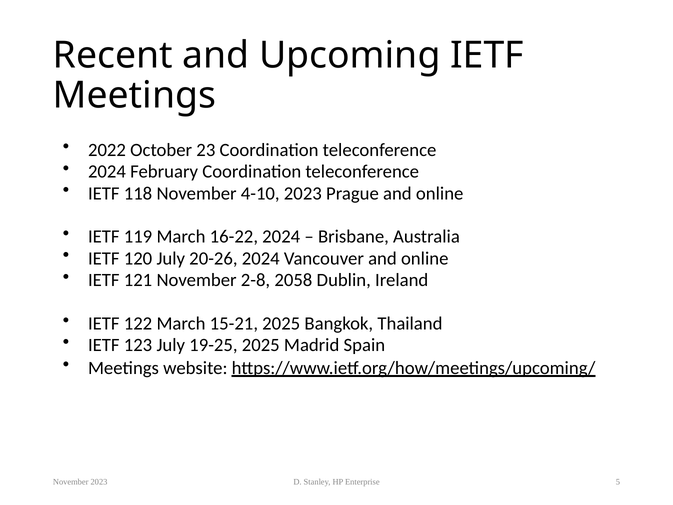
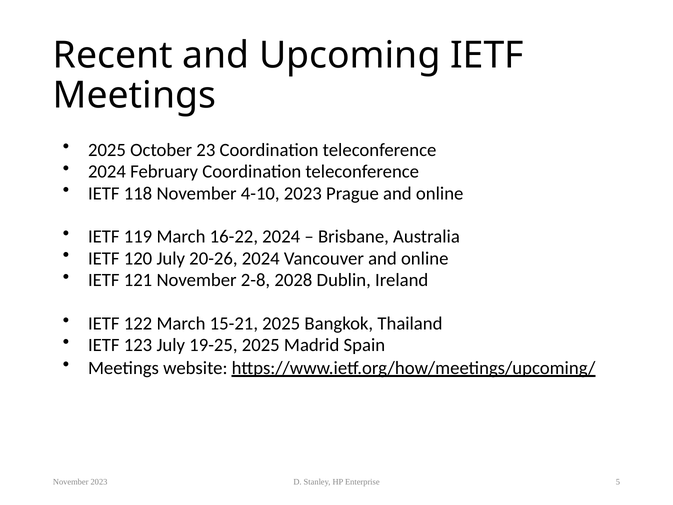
2022 at (107, 150): 2022 -> 2025
2058: 2058 -> 2028
